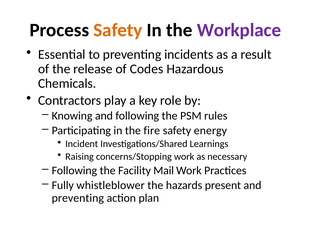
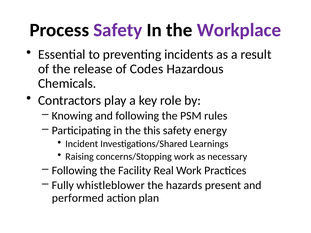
Safety at (118, 30) colour: orange -> purple
fire: fire -> this
Mail: Mail -> Real
preventing at (78, 198): preventing -> performed
